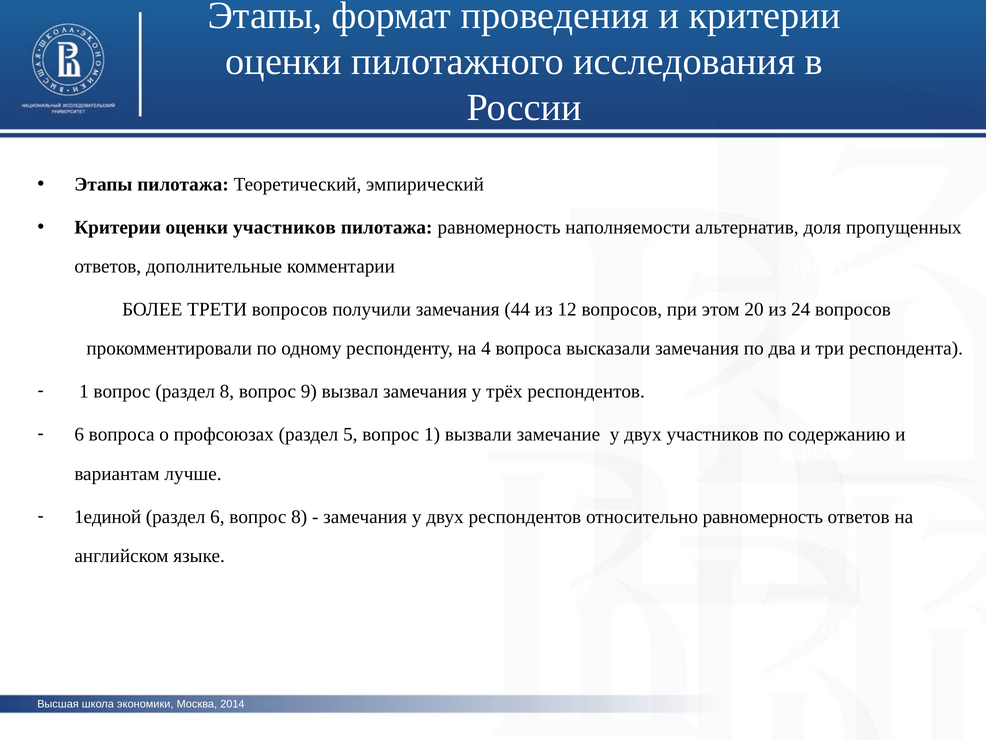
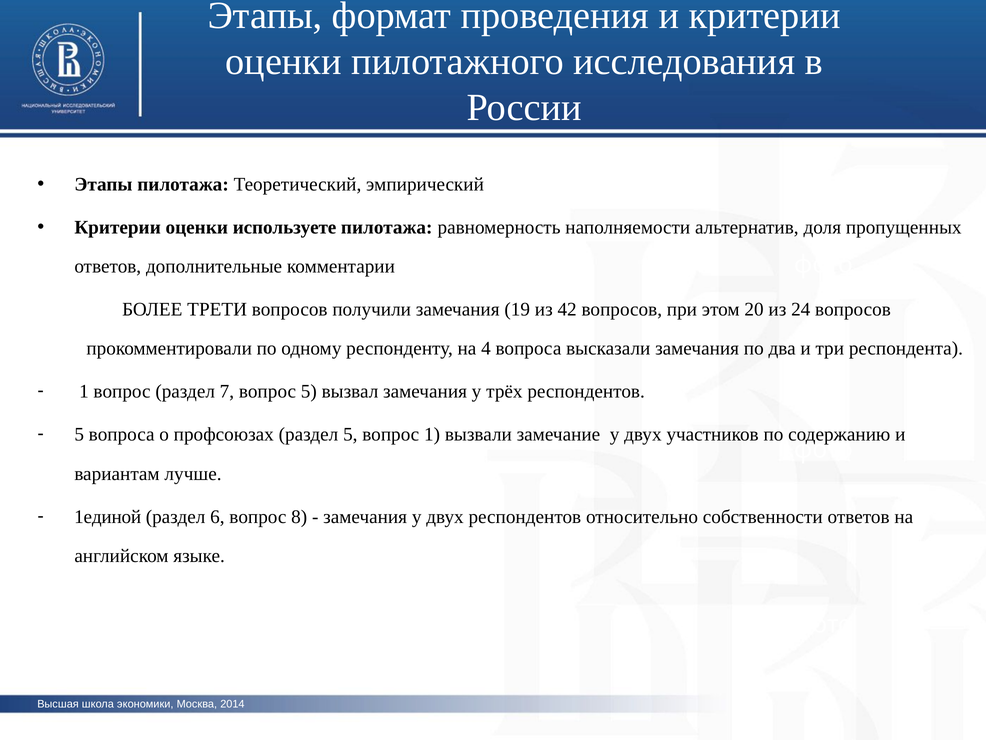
оценки участников: участников -> используете
44: 44 -> 19
12: 12 -> 42
раздел 8: 8 -> 7
вопрос 9: 9 -> 5
6 at (79, 434): 6 -> 5
относительно равномерность: равномерность -> собственности
